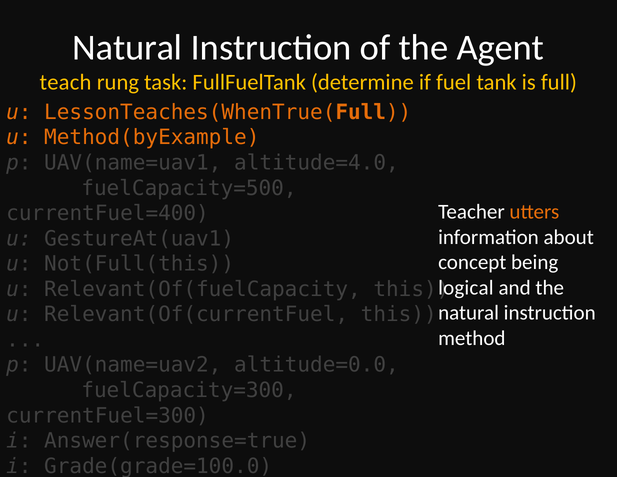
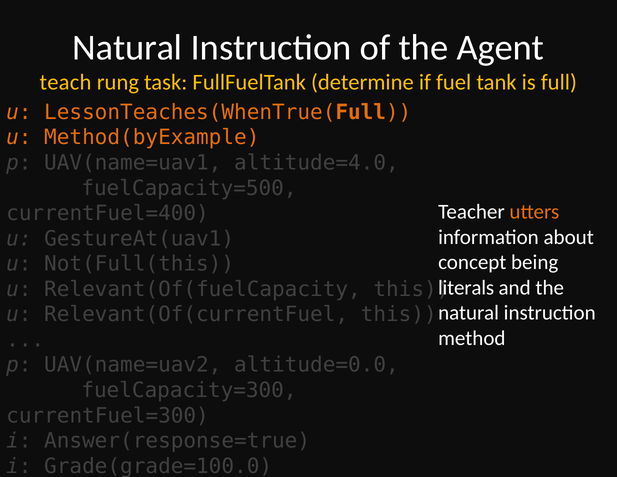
logical: logical -> literals
